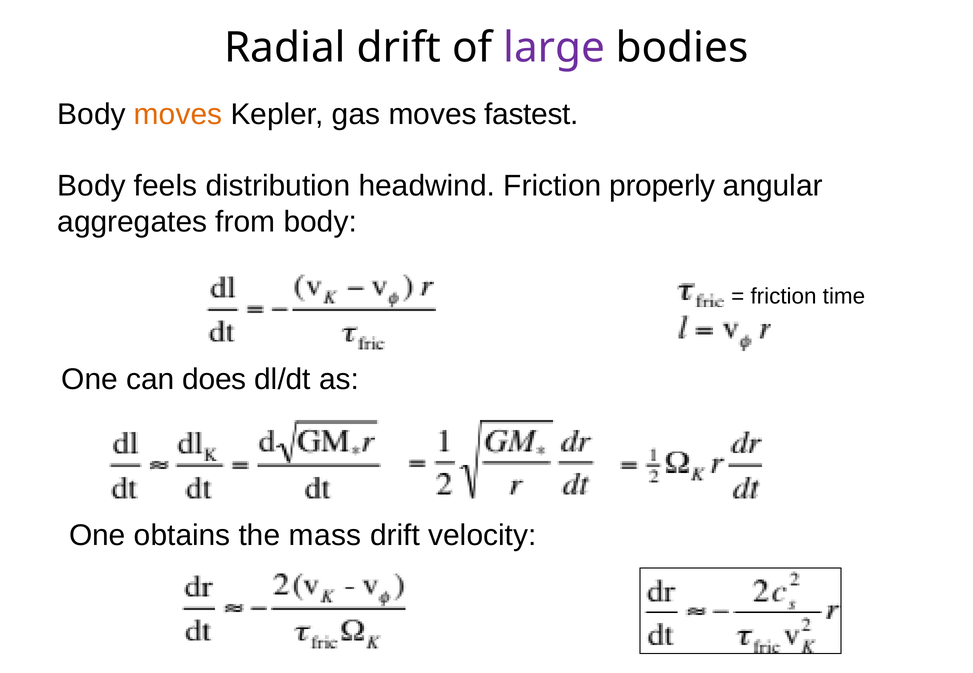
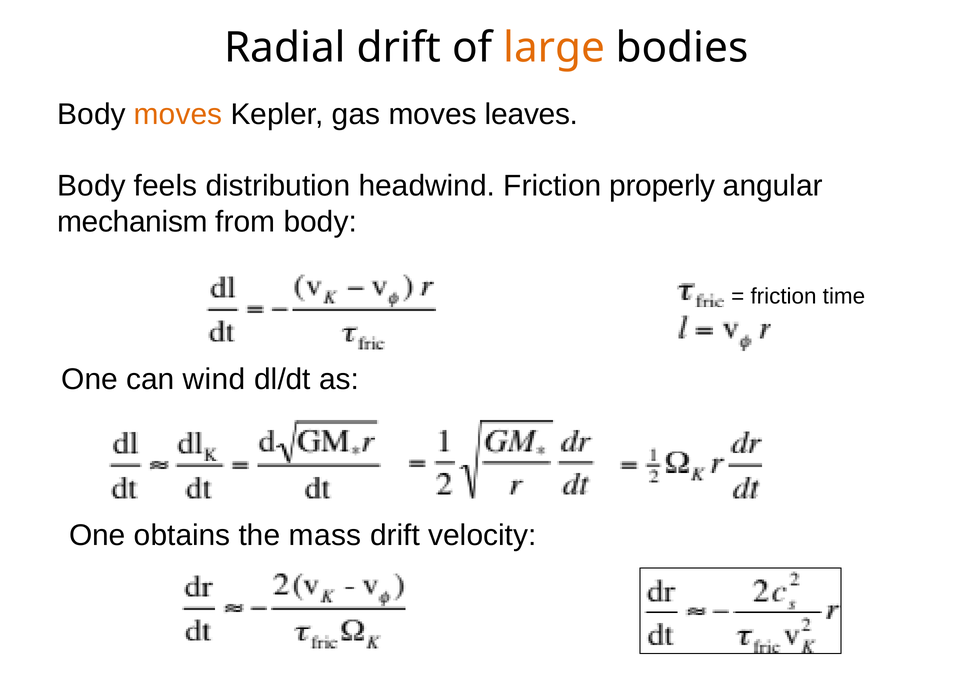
large colour: purple -> orange
fastest: fastest -> leaves
aggregates: aggregates -> mechanism
does: does -> wind
